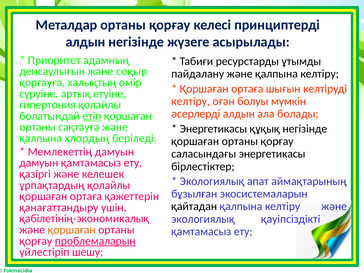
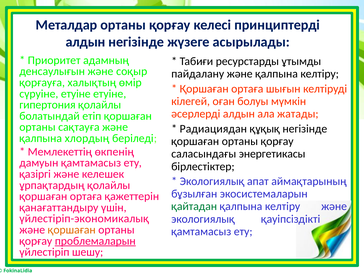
сүруіне артық: артық -> етуіне
келтіру at (191, 101): келтіру -> кілегей
болады: болады -> жатады
етіп underline: present -> none
Энергетикасы at (213, 129): Энергетикасы -> Радиациядан
Мемлекеттің дамуын: дамуын -> өкпенің
қайтадан colour: black -> green
қабілетінің-экономикалық: қабілетінің-экономикалық -> үйлестіріп-экономикалық
